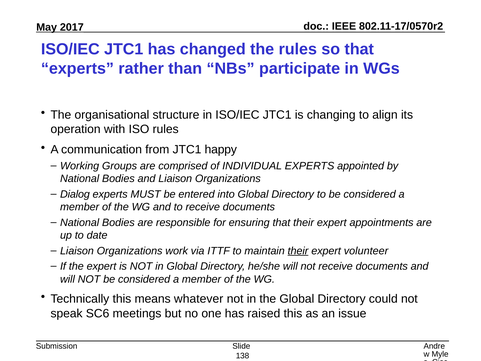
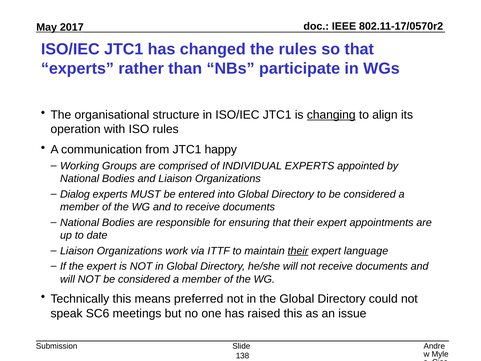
changing underline: none -> present
volunteer: volunteer -> language
whatever: whatever -> preferred
